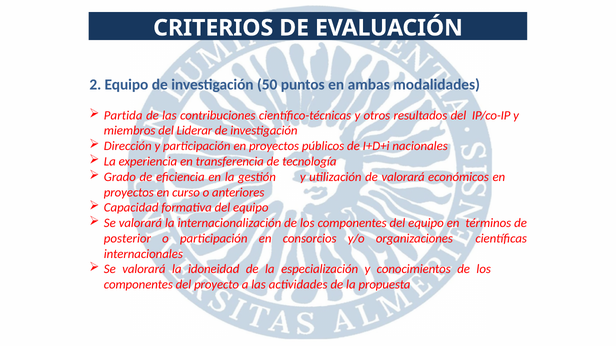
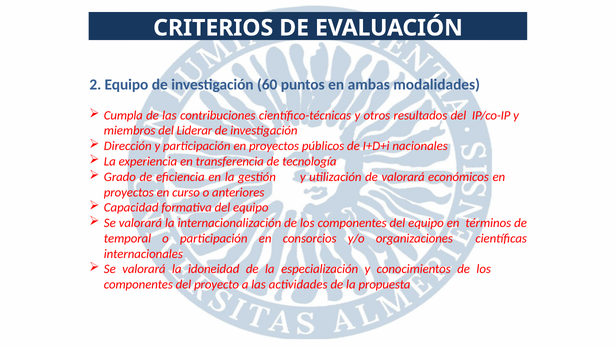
50: 50 -> 60
Partida: Partida -> Cumpla
posterior: posterior -> temporal
